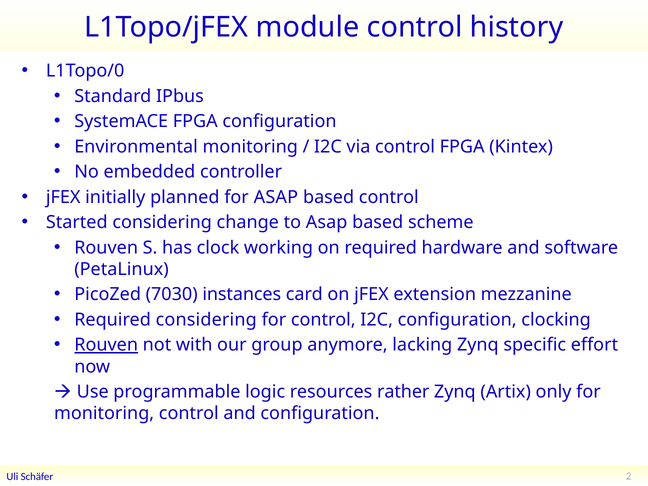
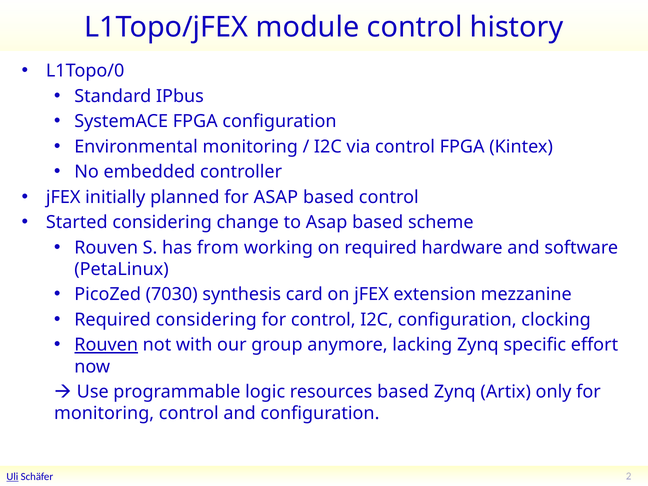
clock: clock -> from
instances: instances -> synthesis
resources rather: rather -> based
Uli underline: none -> present
